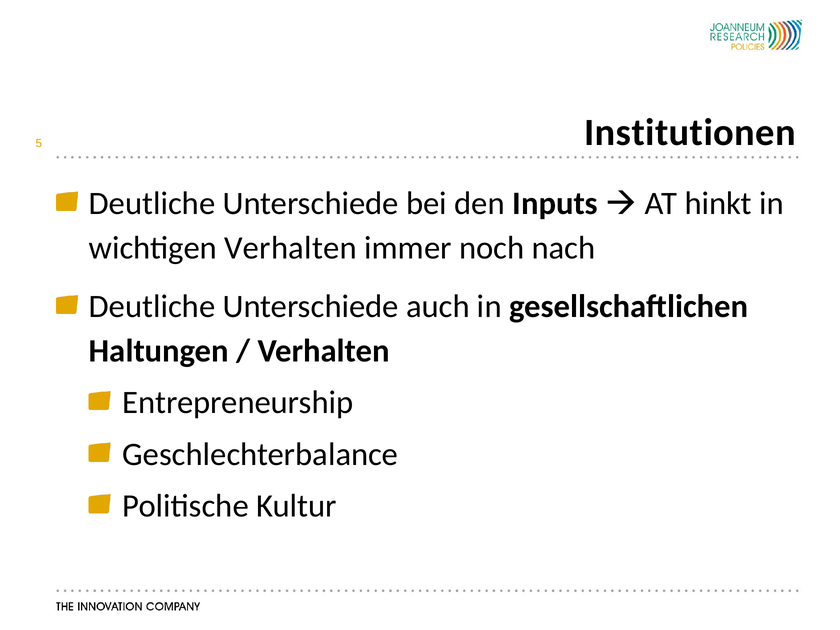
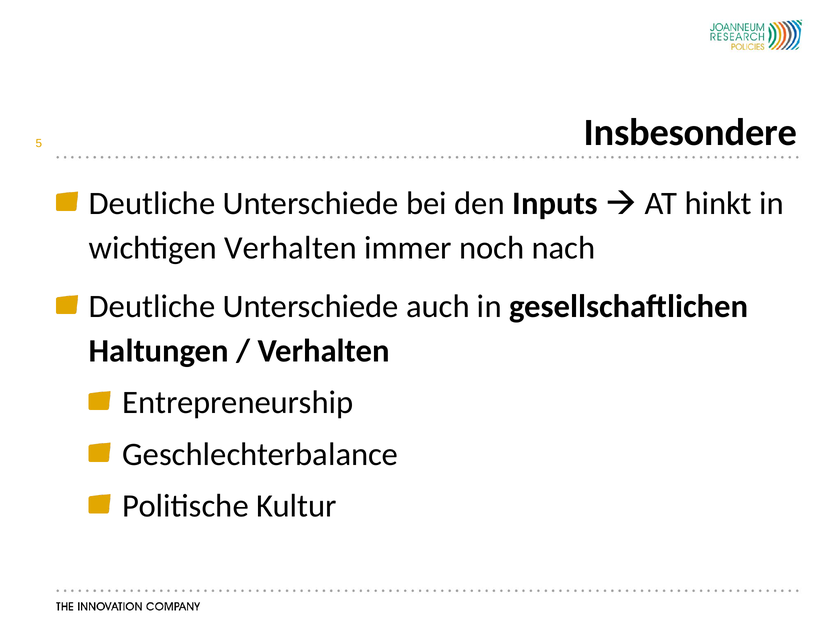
Institutionen: Institutionen -> Insbesondere
